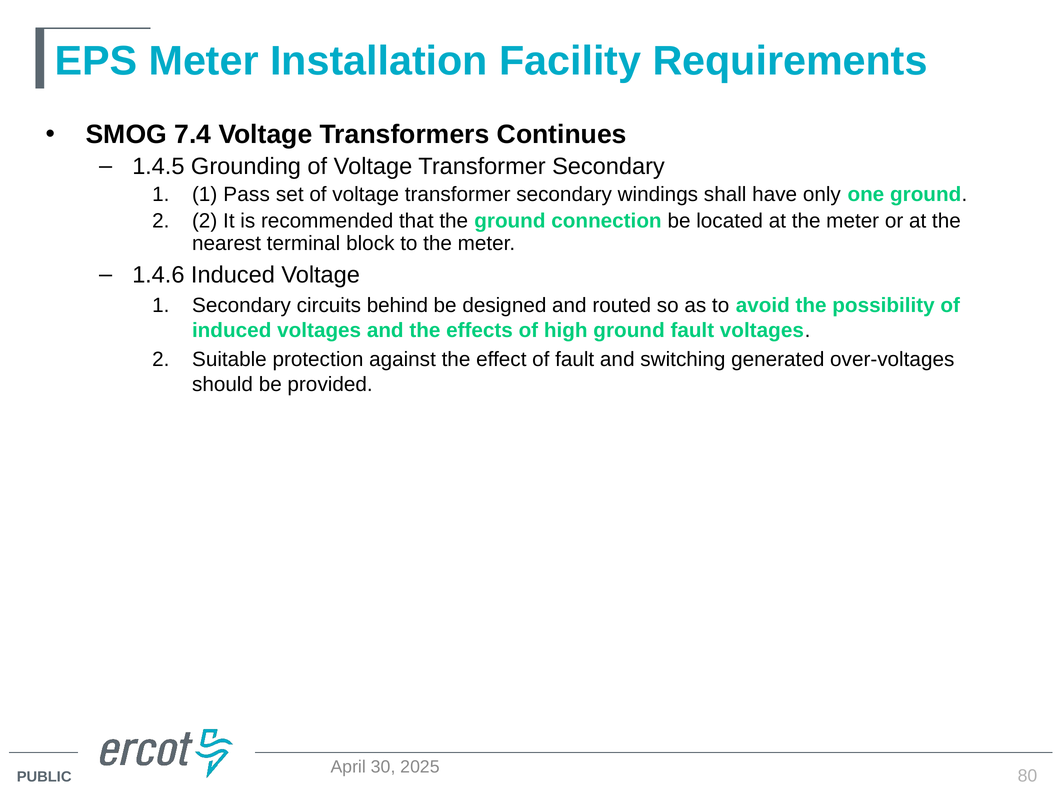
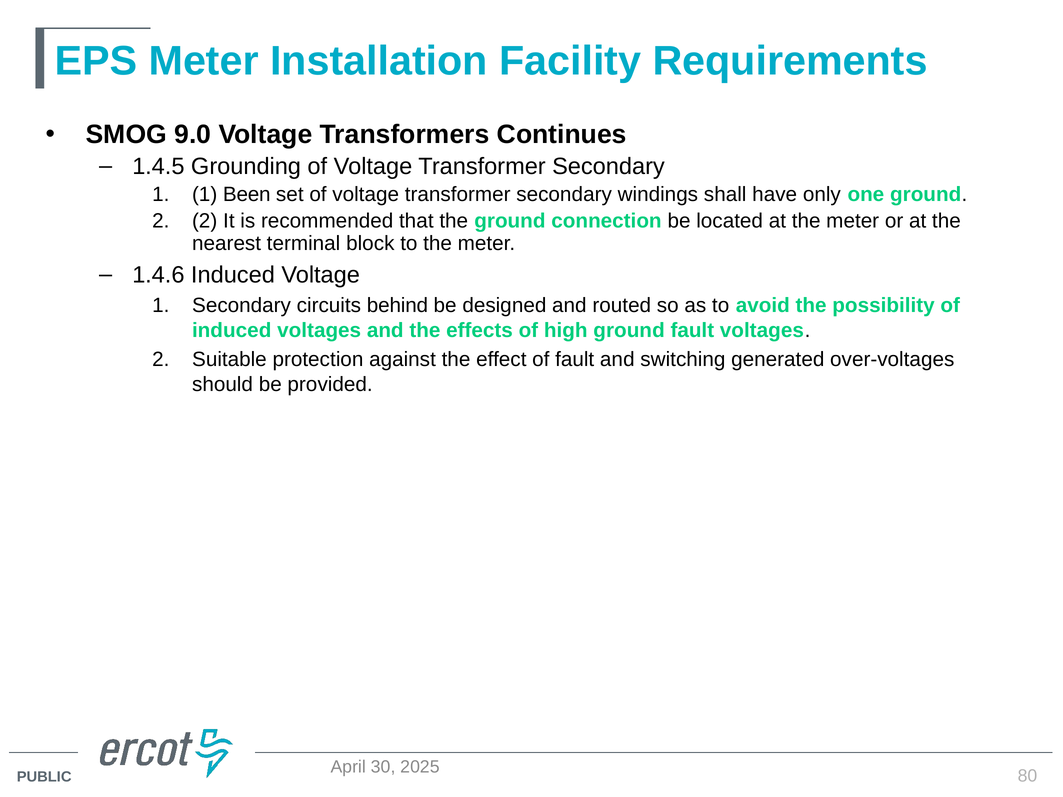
7.4: 7.4 -> 9.0
Pass: Pass -> Been
